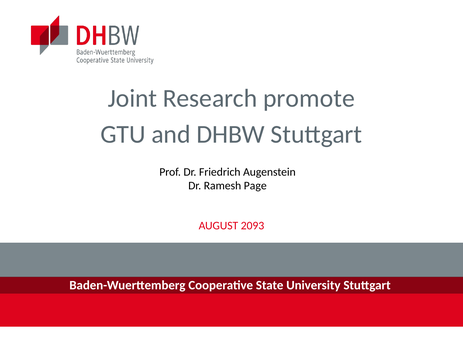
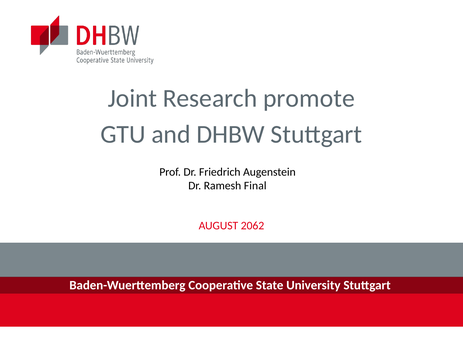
Page: Page -> Final
2093: 2093 -> 2062
